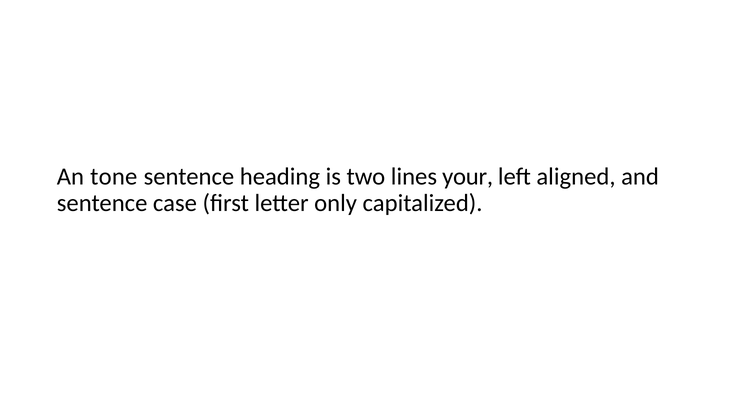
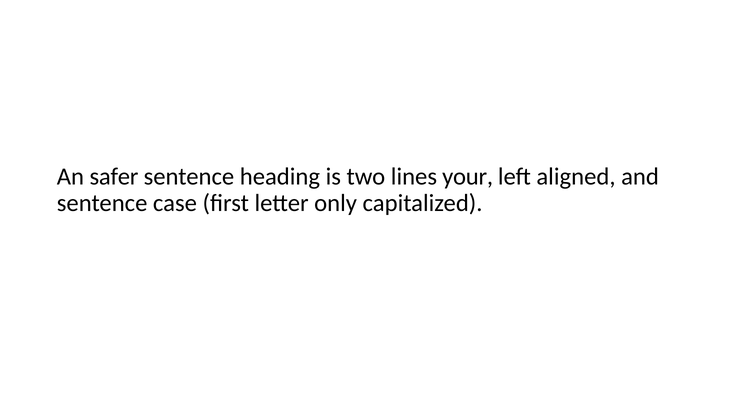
tone: tone -> safer
